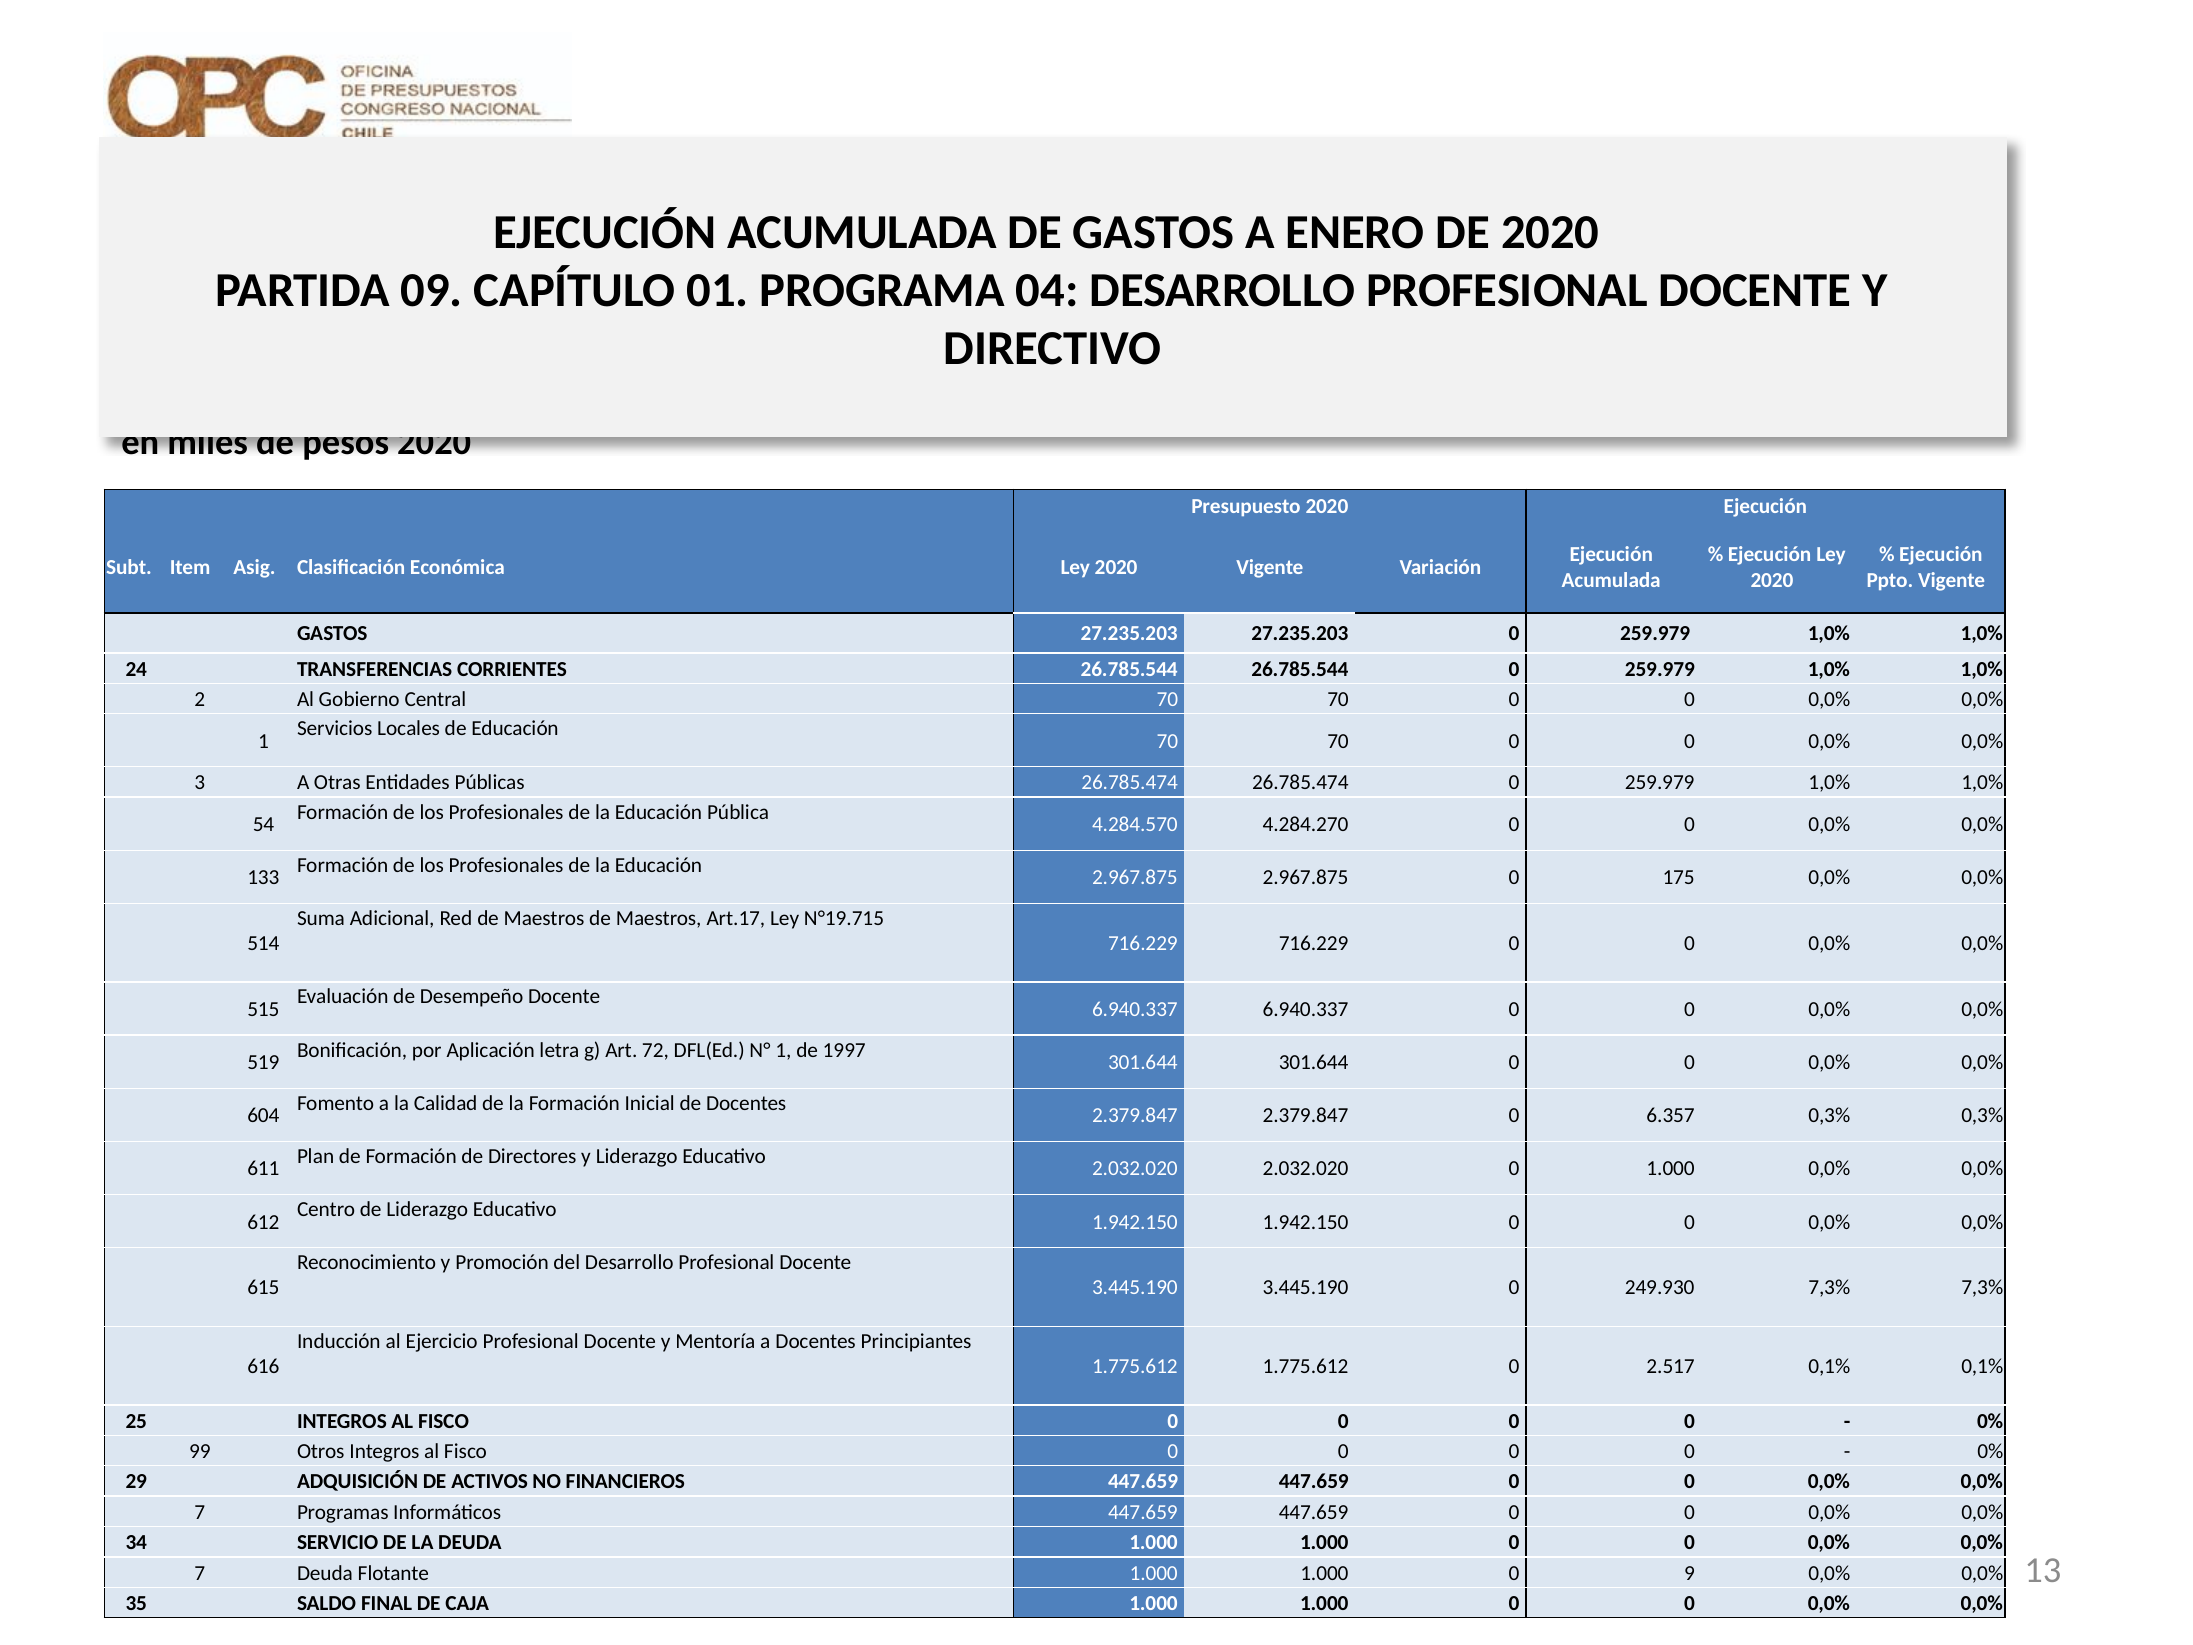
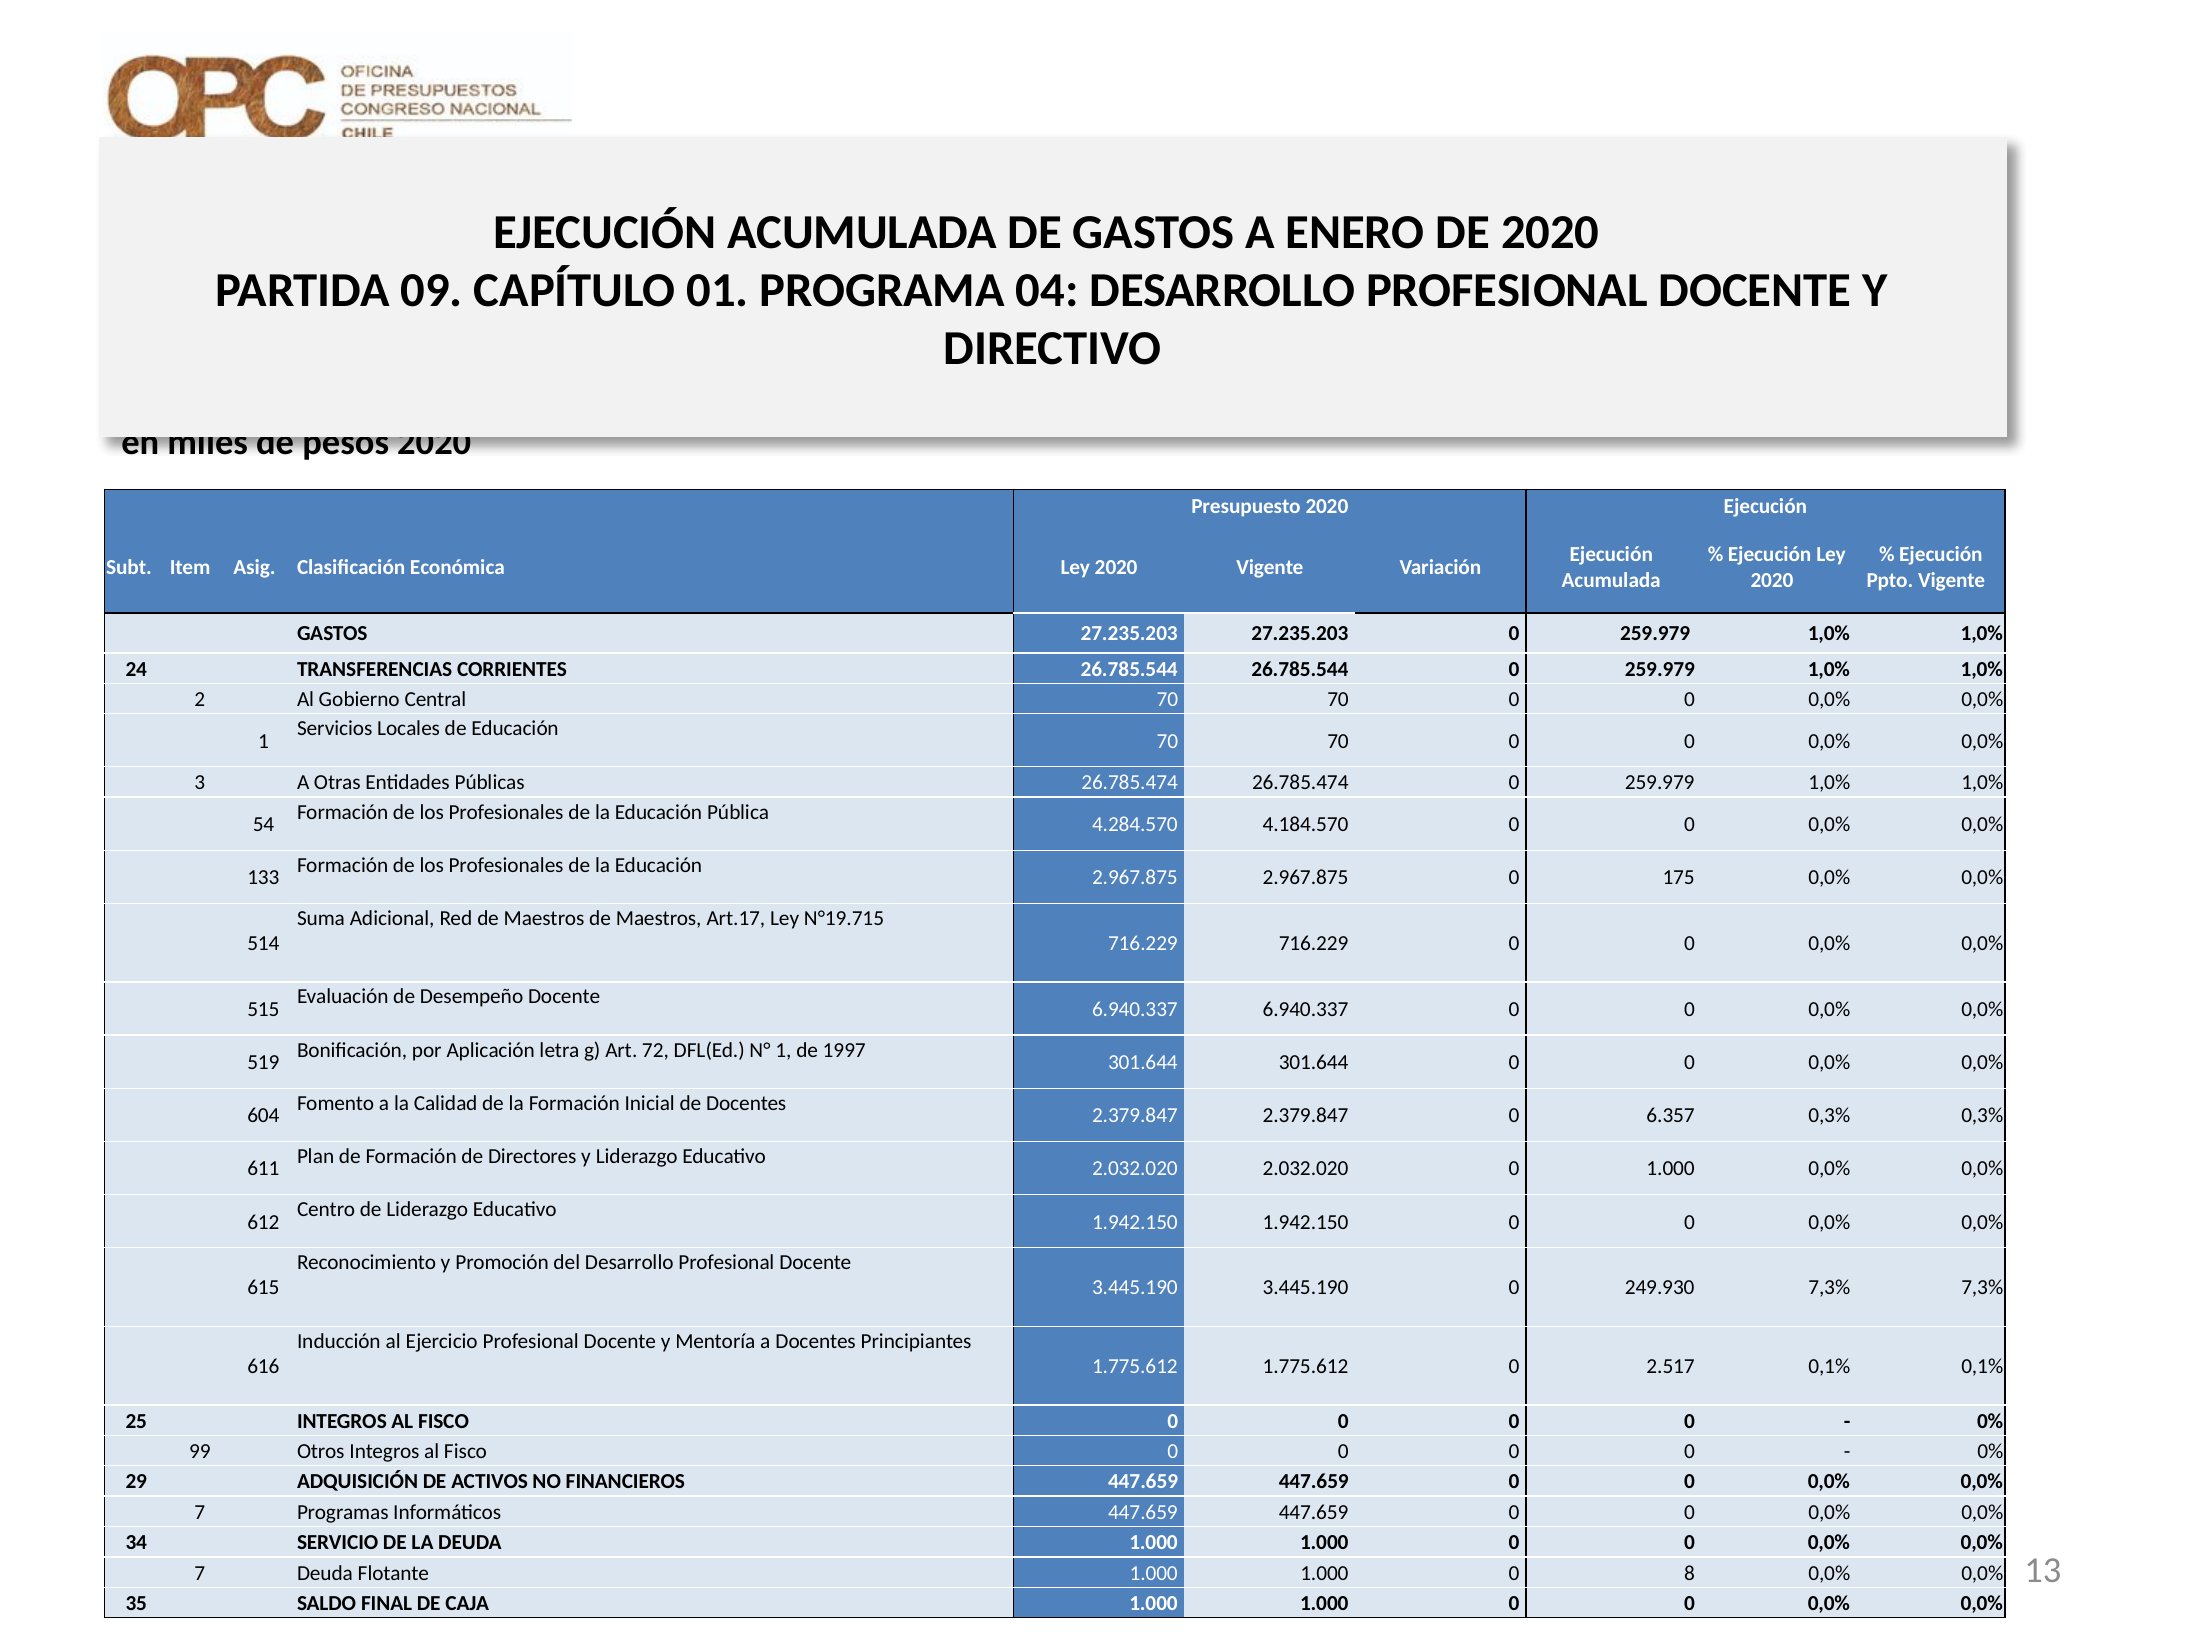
4.284.270: 4.284.270 -> 4.184.570
9: 9 -> 8
